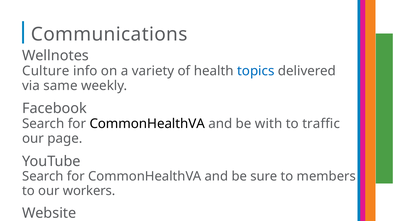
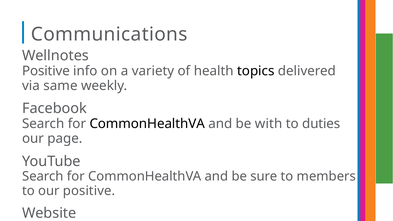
Culture at (46, 71): Culture -> Positive
topics colour: blue -> black
traffic: traffic -> duties
our workers: workers -> positive
